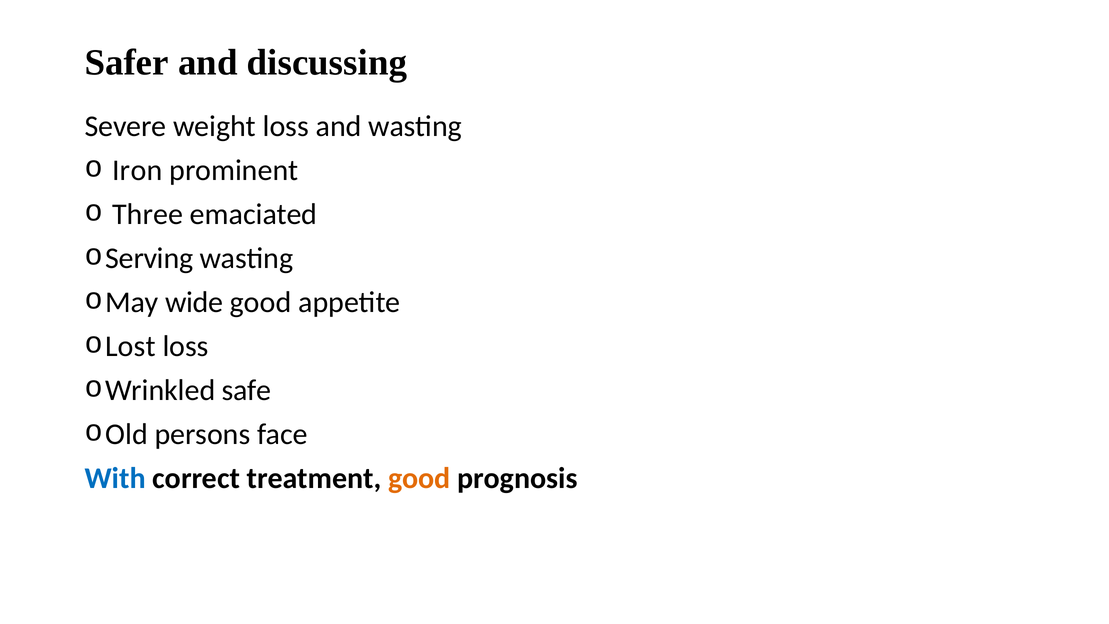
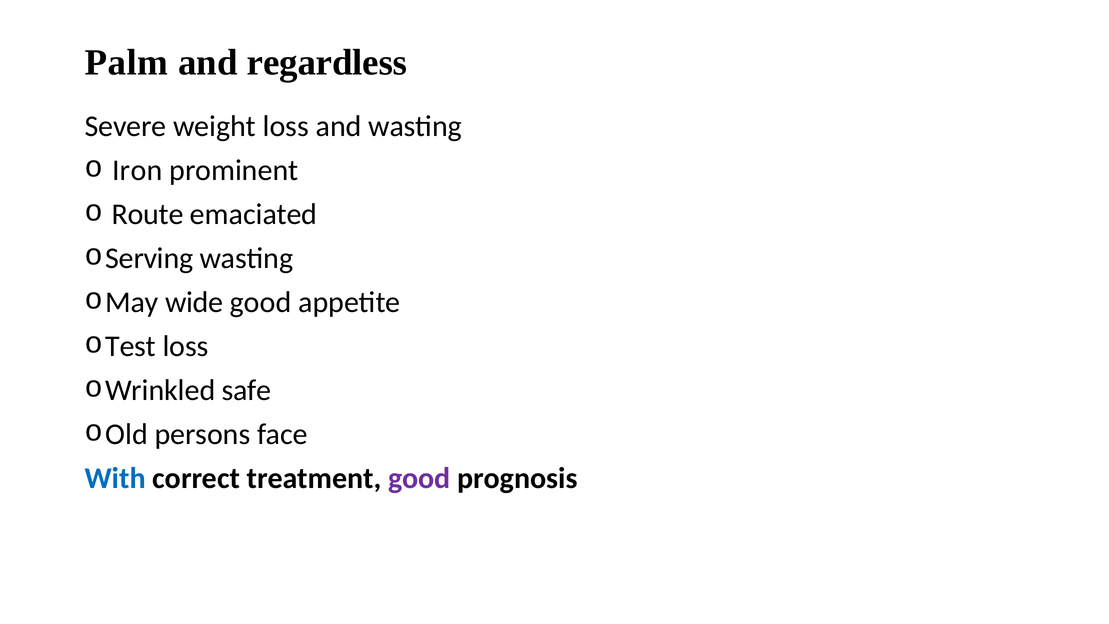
Safer: Safer -> Palm
discussing: discussing -> regardless
Three: Three -> Route
Lost: Lost -> Test
good at (419, 478) colour: orange -> purple
